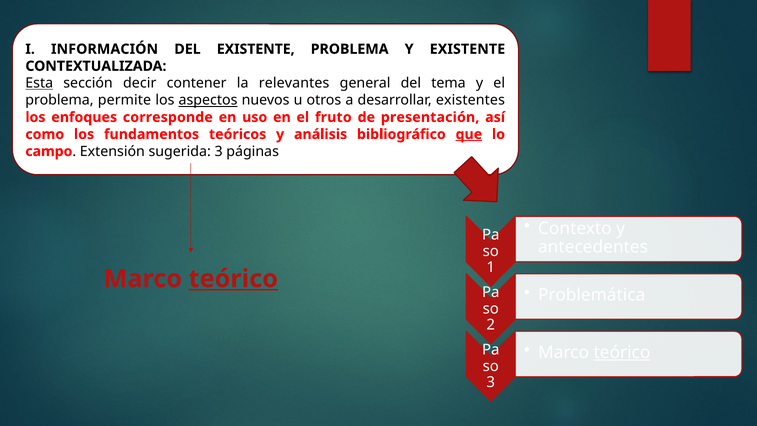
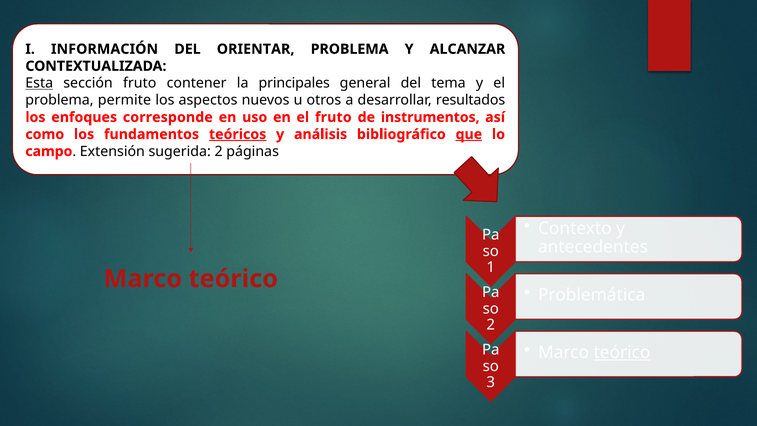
DEL EXISTENTE: EXISTENTE -> ORIENTAR
Y EXISTENTE: EXISTENTE -> ALCANZAR
sección decir: decir -> fruto
relevantes: relevantes -> principales
aspectos underline: present -> none
existentes: existentes -> resultados
presentación: presentación -> instrumentos
teóricos underline: none -> present
sugerida 3: 3 -> 2
teórico at (233, 279) underline: present -> none
